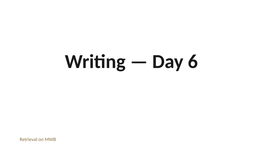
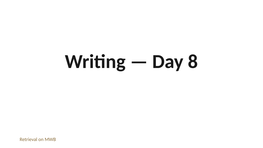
6: 6 -> 8
